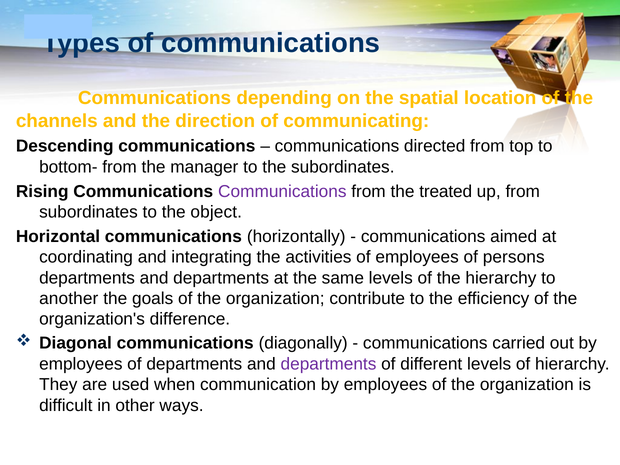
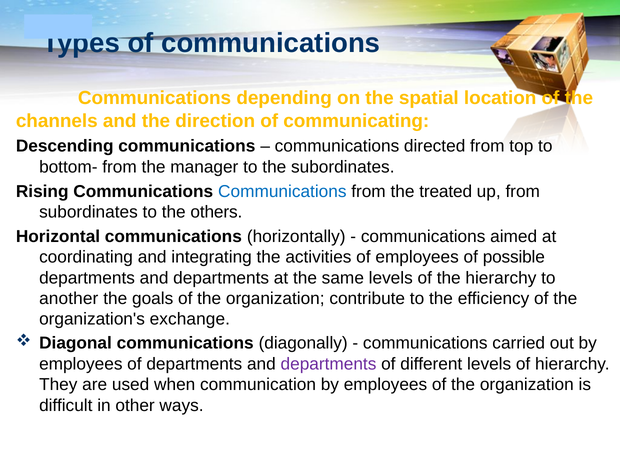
Communications at (282, 191) colour: purple -> blue
object: object -> others
persons: persons -> possible
difference: difference -> exchange
